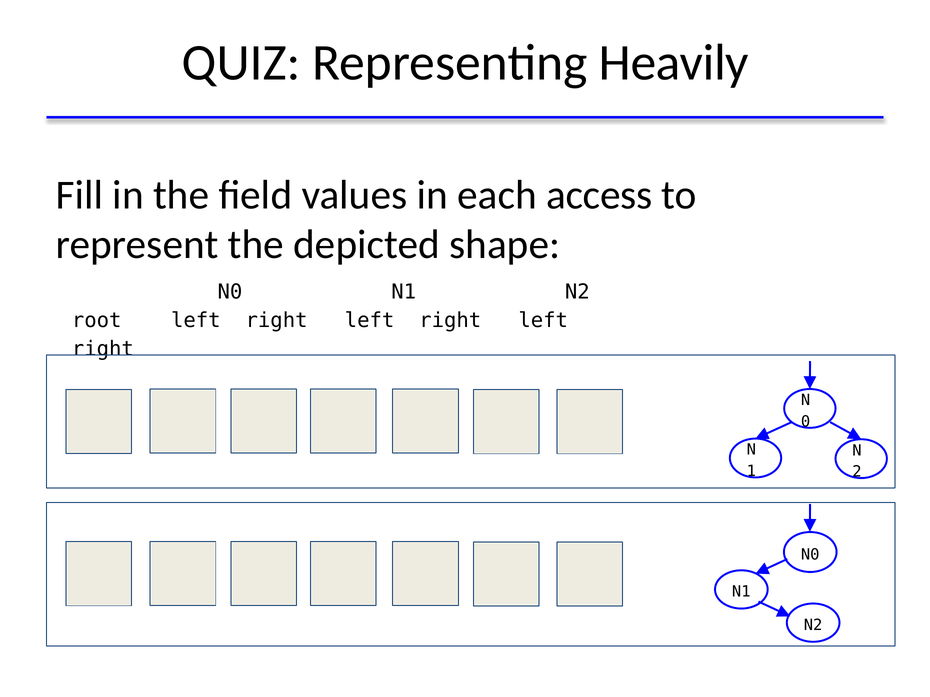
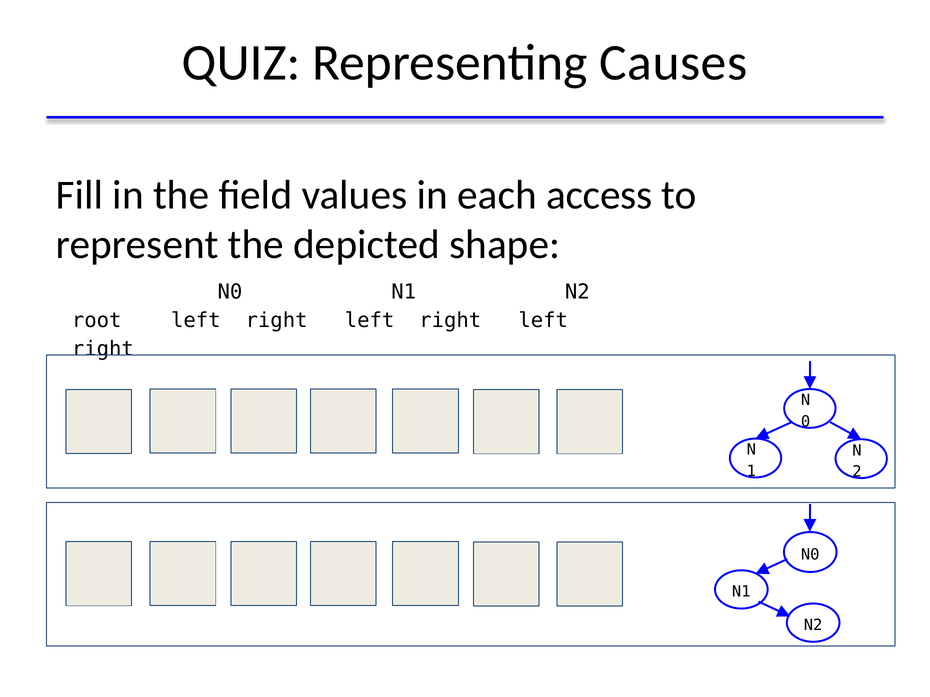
Heavily: Heavily -> Causes
